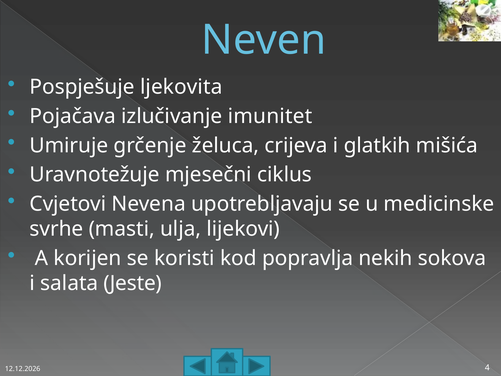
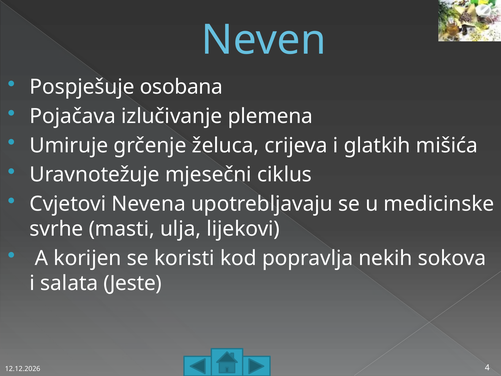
ljekovita: ljekovita -> osobana
imunitet: imunitet -> plemena
